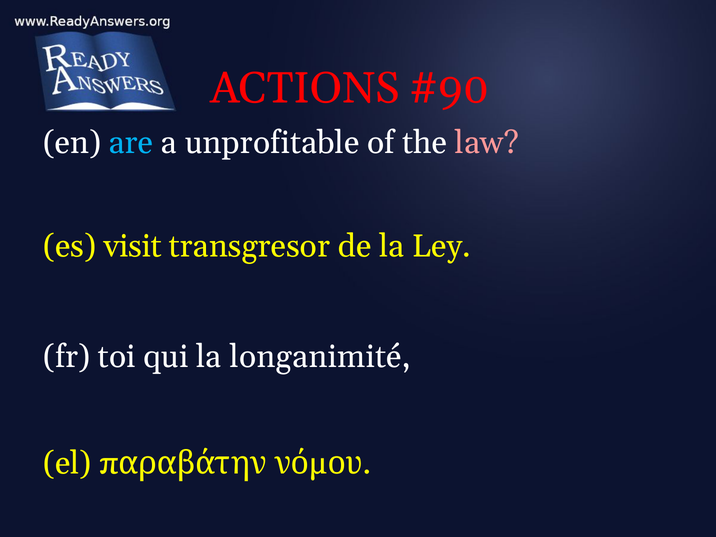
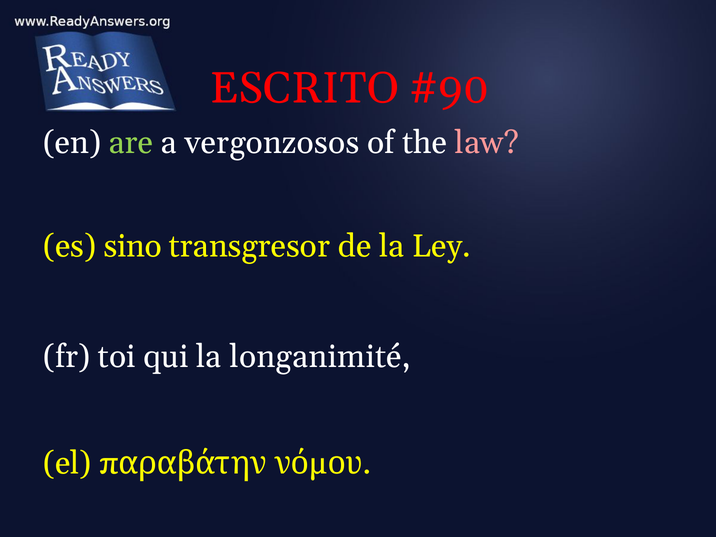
ACTIONS: ACTIONS -> ESCRITO
are colour: light blue -> light green
unprofitable: unprofitable -> vergonzosos
visit: visit -> sino
